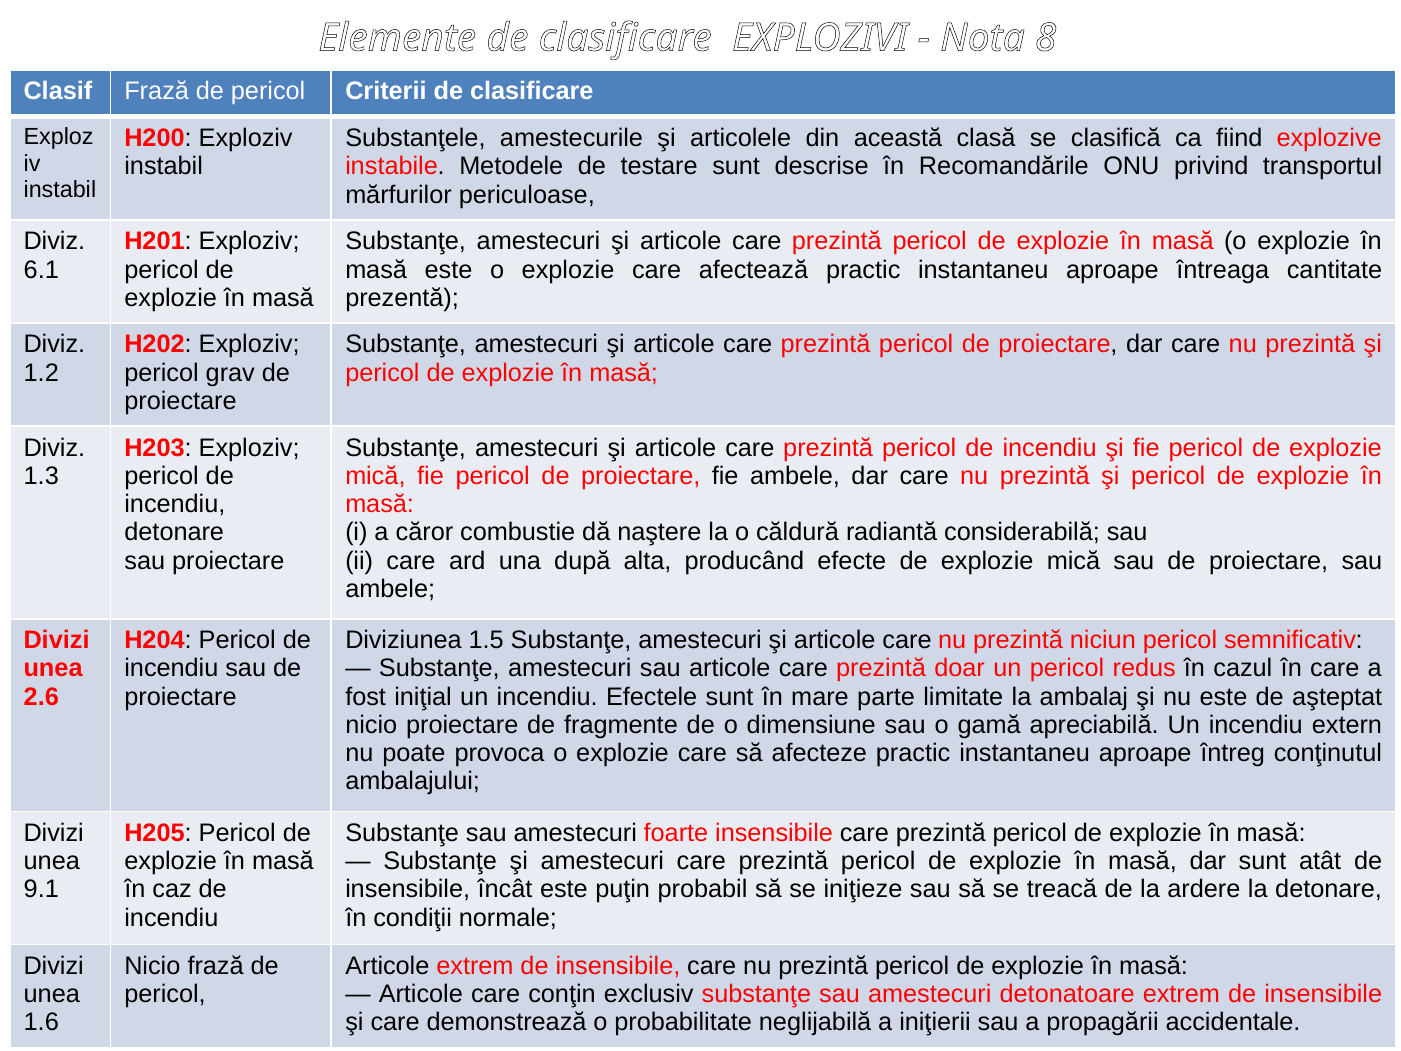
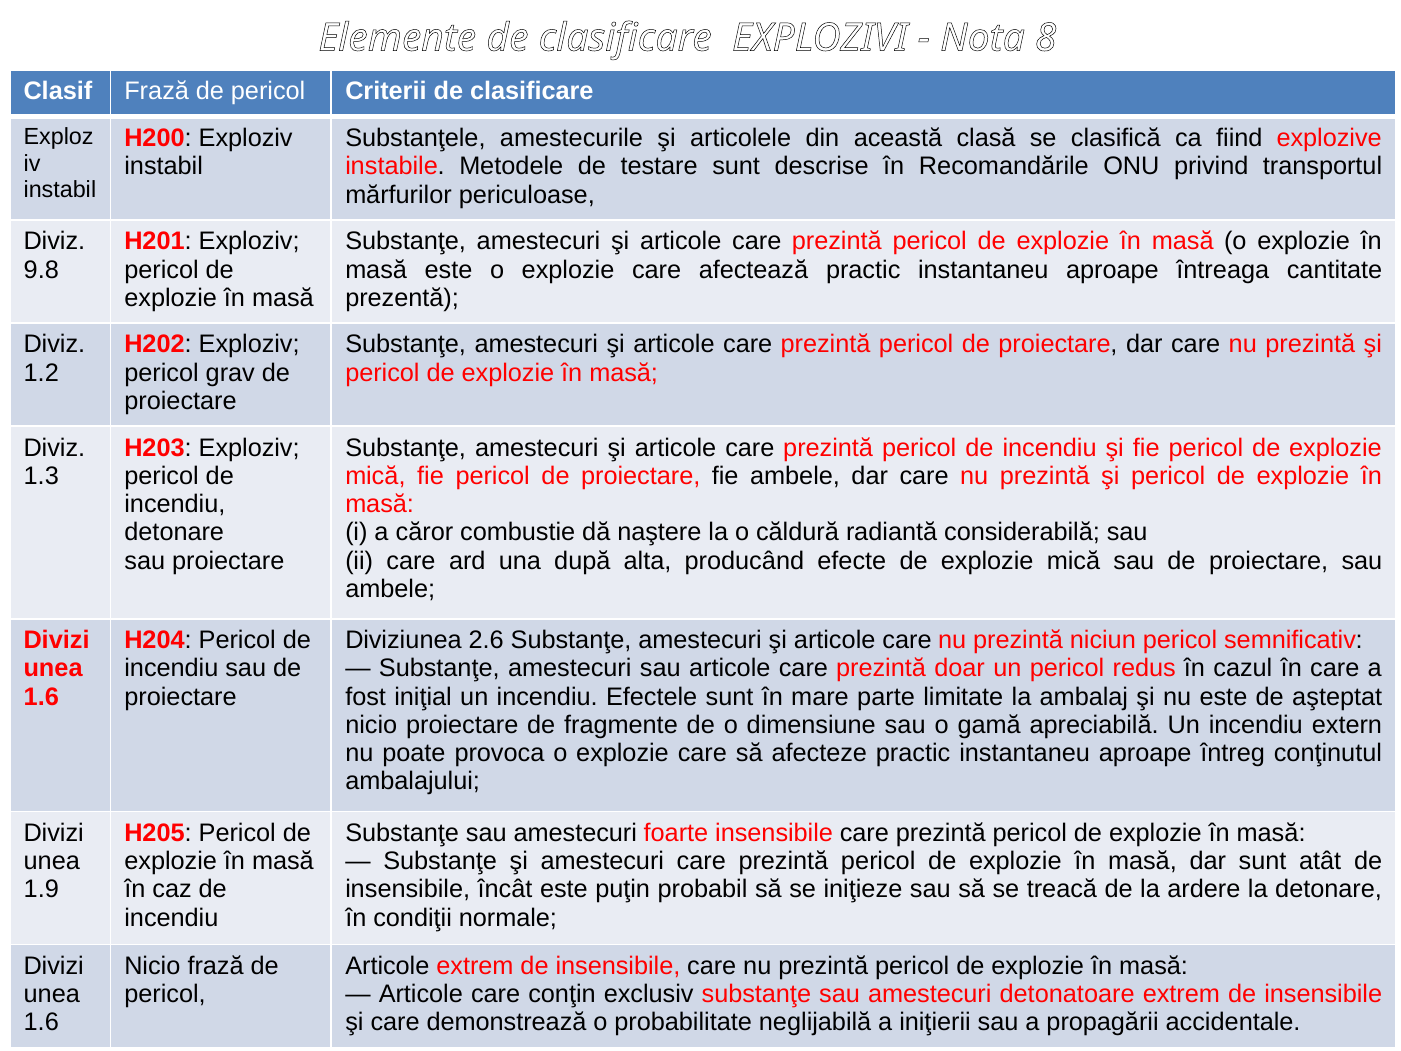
6.1: 6.1 -> 9.8
1.5: 1.5 -> 2.6
2.6 at (41, 697): 2.6 -> 1.6
9.1: 9.1 -> 1.9
